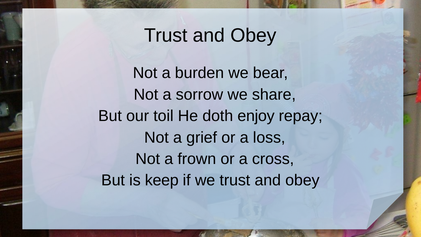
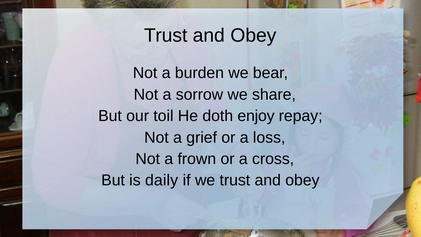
keep: keep -> daily
